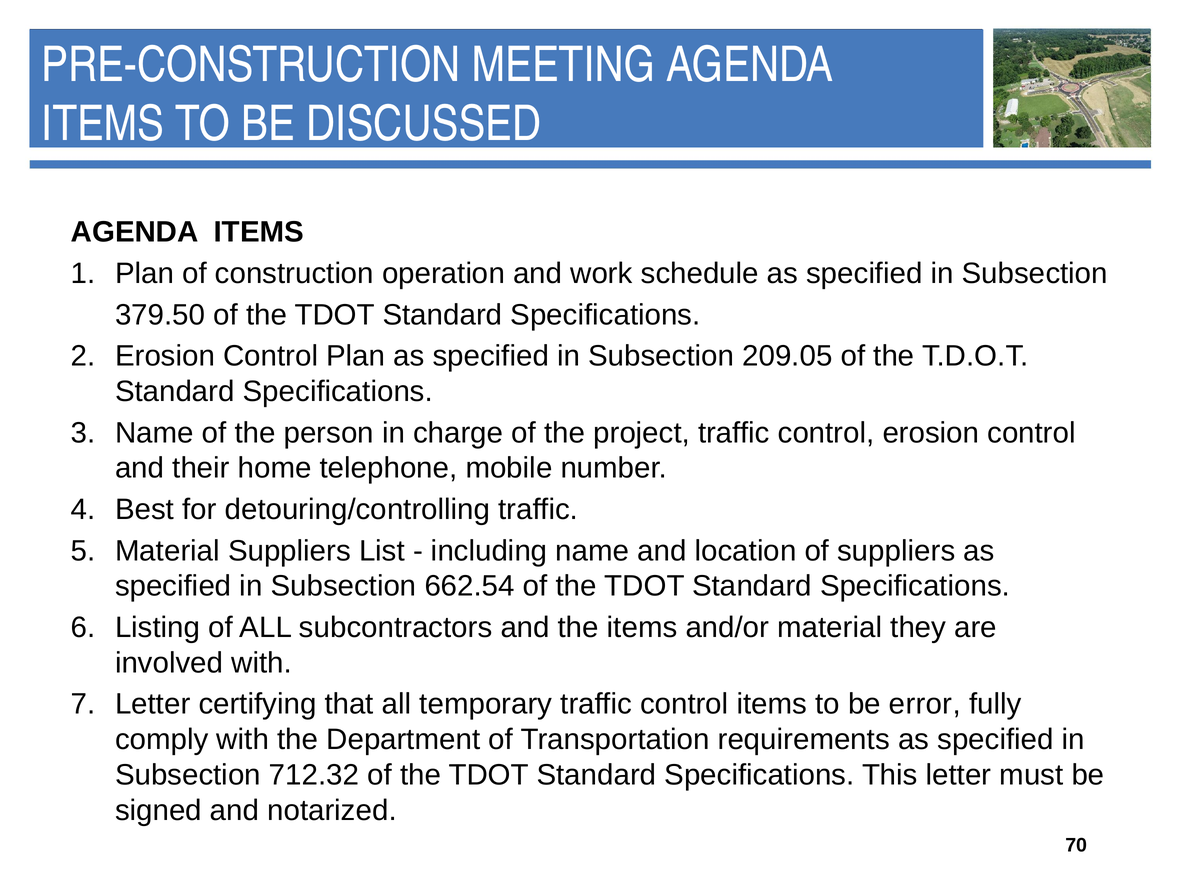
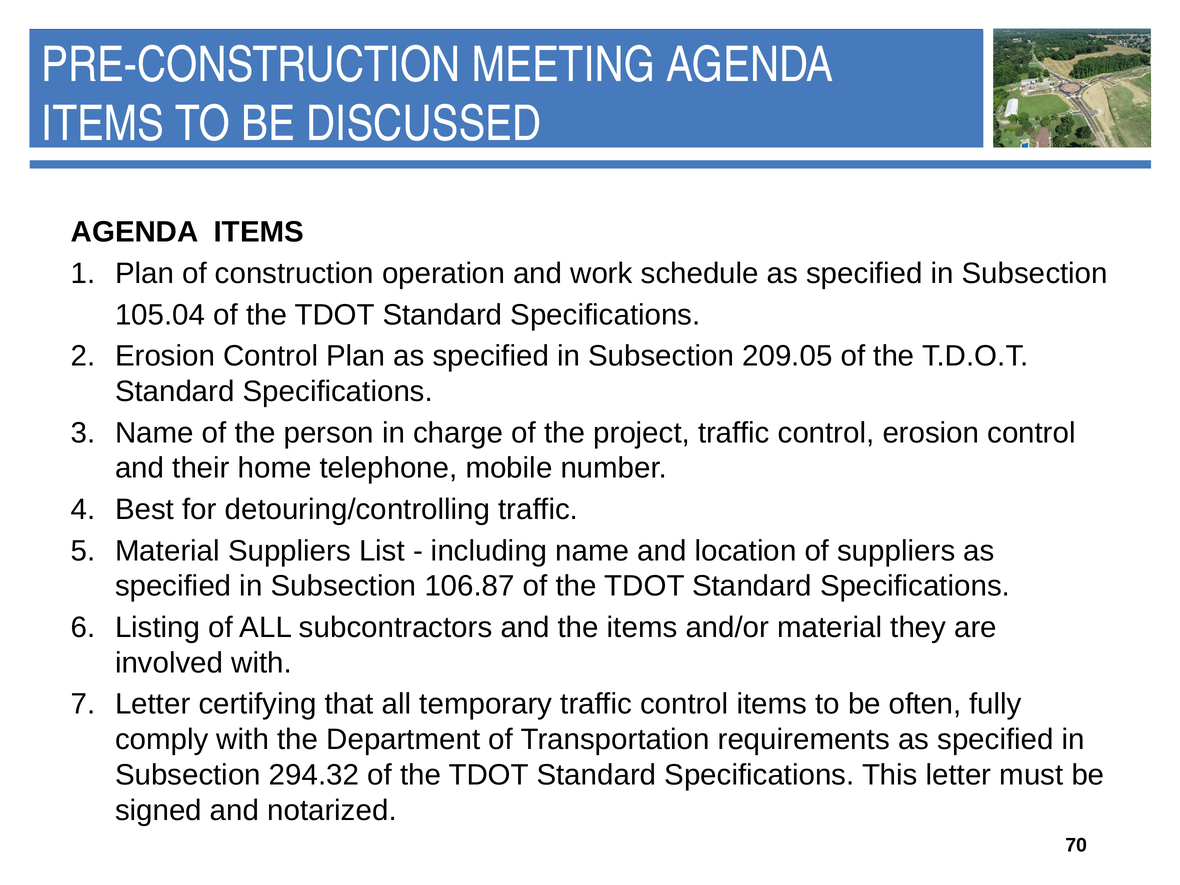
379.50: 379.50 -> 105.04
662.54: 662.54 -> 106.87
error: error -> often
712.32: 712.32 -> 294.32
